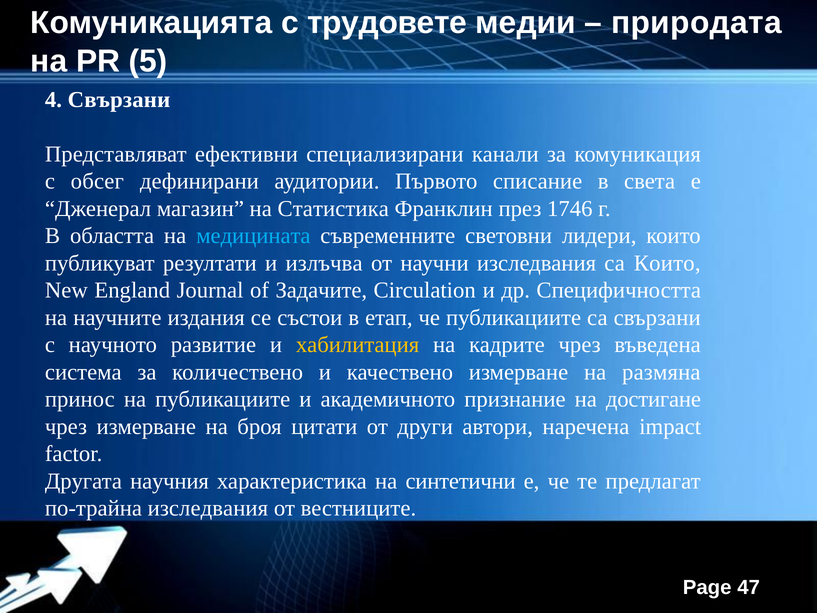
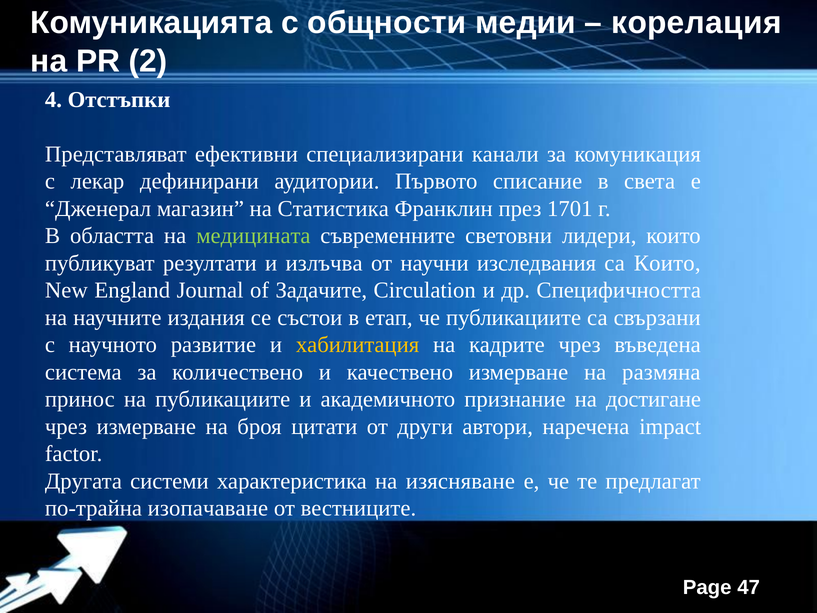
трудовете: трудовете -> общности
природата: природата -> корелация
5: 5 -> 2
4 Свързани: Свързани -> Отстъпки
обсег: обсег -> лекар
1746: 1746 -> 1701
медицината colour: light blue -> light green
научния: научния -> системи
синтетични: синтетични -> изясняване
по-трайна изследвания: изследвания -> изопачаване
